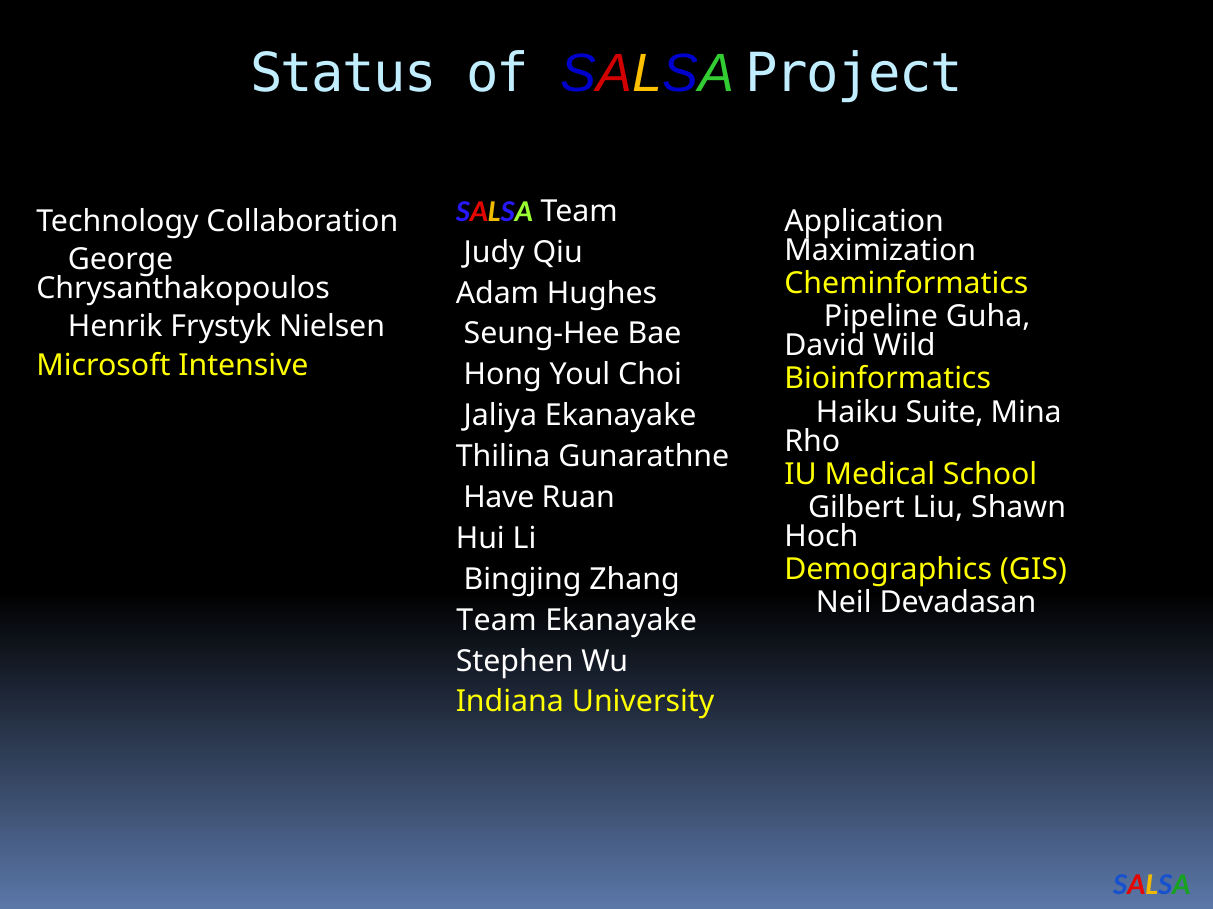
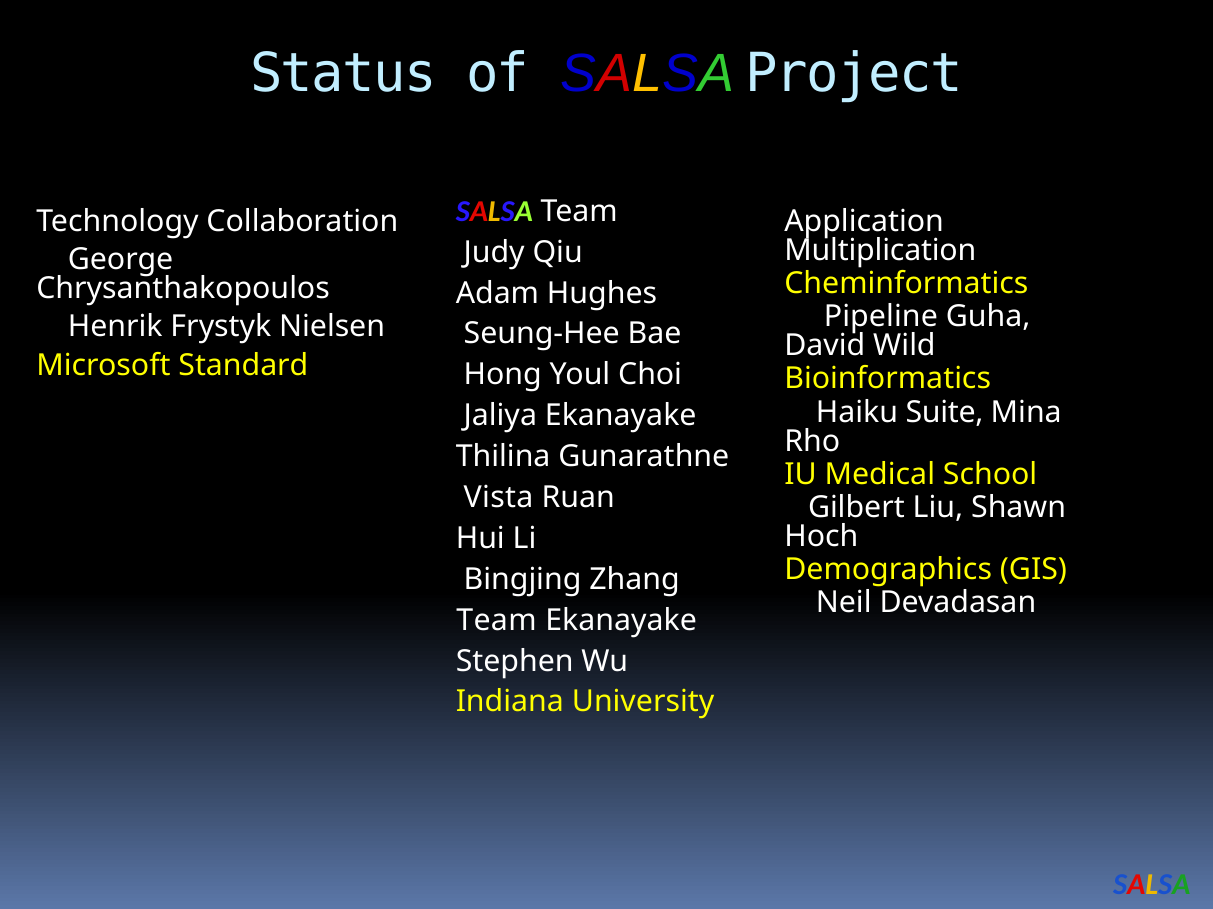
Maximization: Maximization -> Multiplication
Intensive: Intensive -> Standard
Have: Have -> Vista
